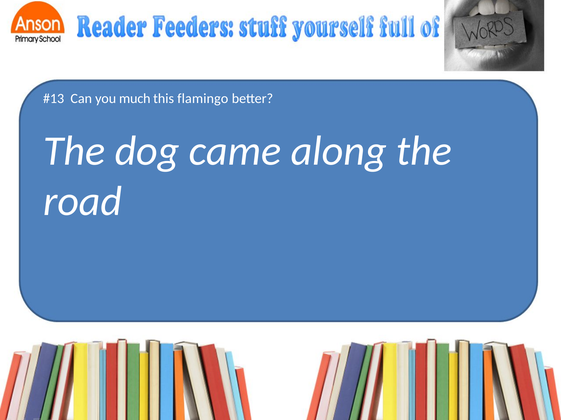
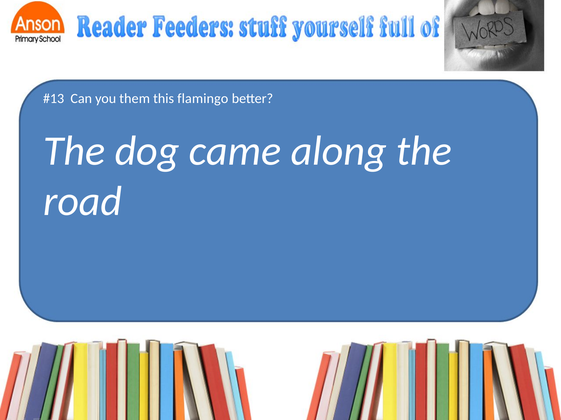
much: much -> them
